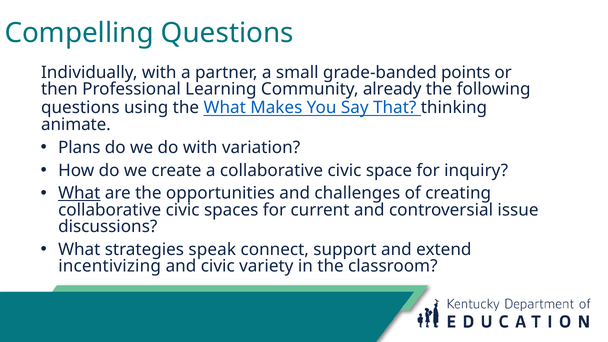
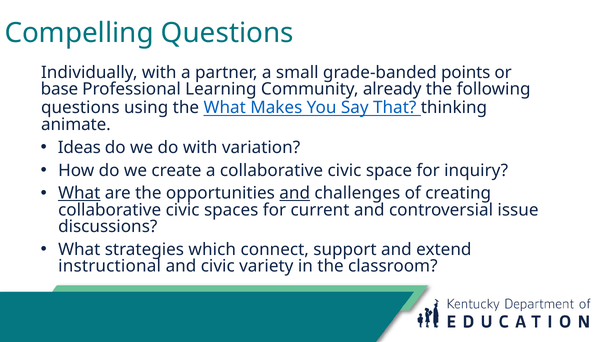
then: then -> base
Plans: Plans -> Ideas
and at (295, 193) underline: none -> present
speak: speak -> which
incentivizing: incentivizing -> instructional
